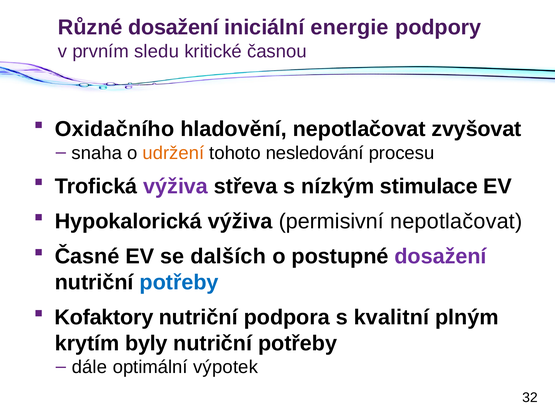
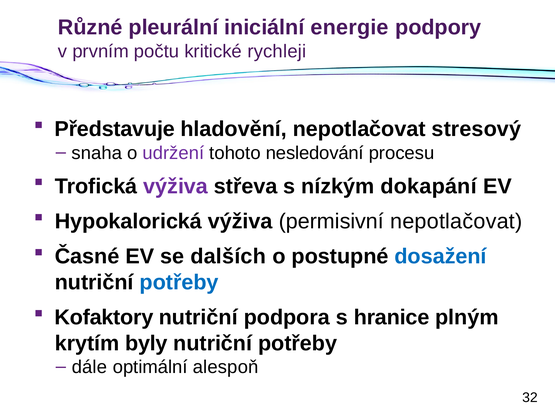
Různé dosažení: dosažení -> pleurální
sledu: sledu -> počtu
časnou: časnou -> rychleji
Oxidačního: Oxidačního -> Představuje
zvyšovat: zvyšovat -> stresový
udržení colour: orange -> purple
stimulace: stimulace -> dokapání
dosažení at (441, 257) colour: purple -> blue
kvalitní: kvalitní -> hranice
výpotek: výpotek -> alespoň
